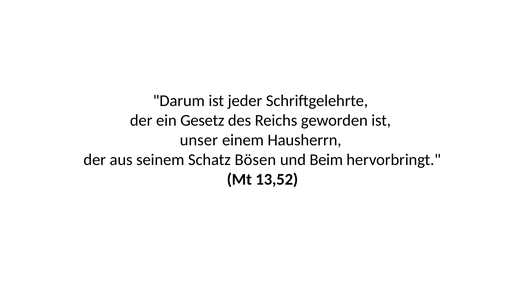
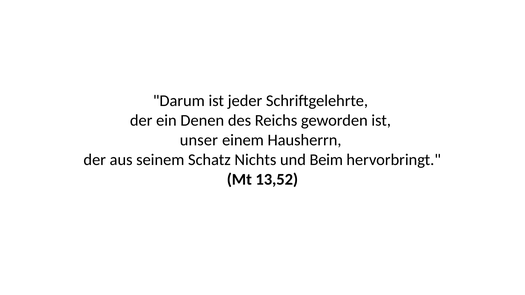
Gesetz: Gesetz -> Denen
Bösen: Bösen -> Nichts
